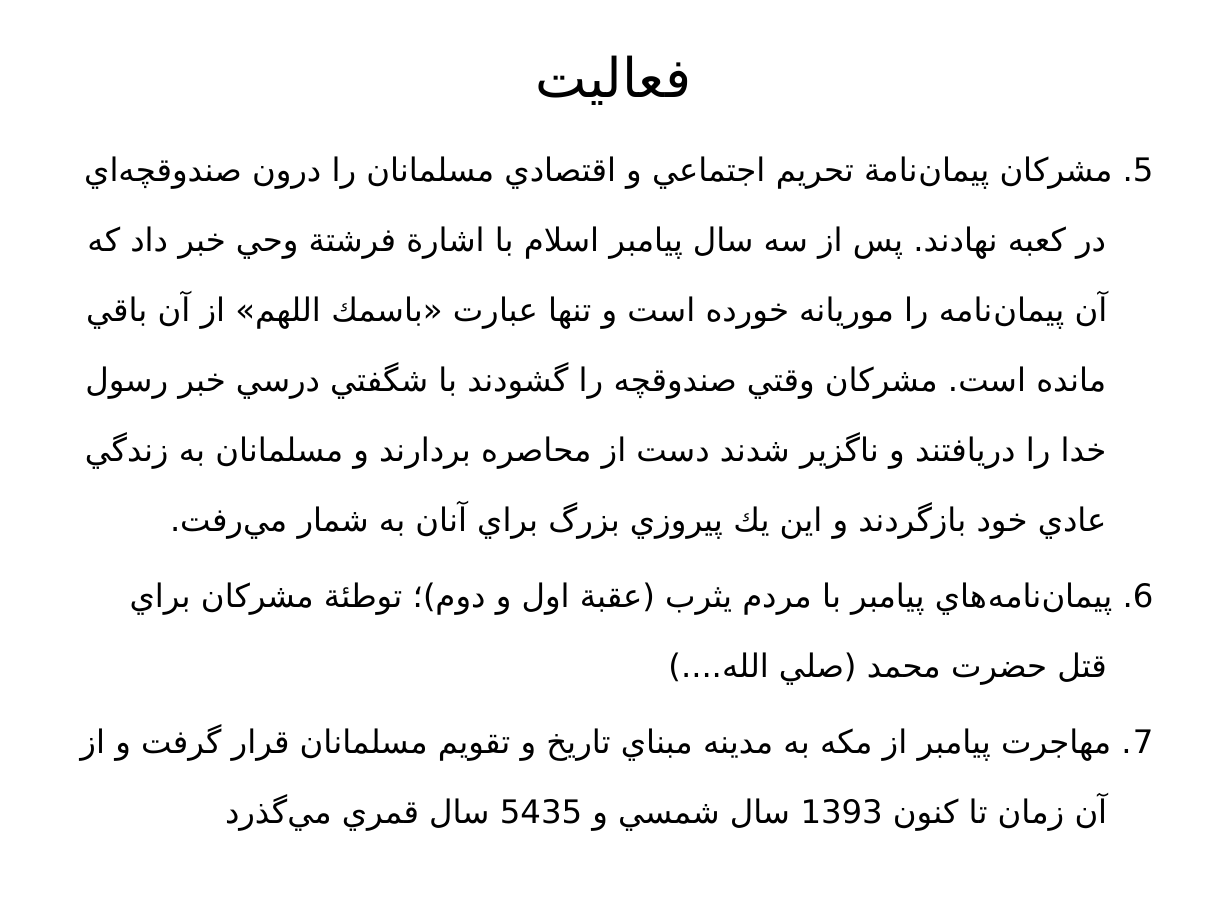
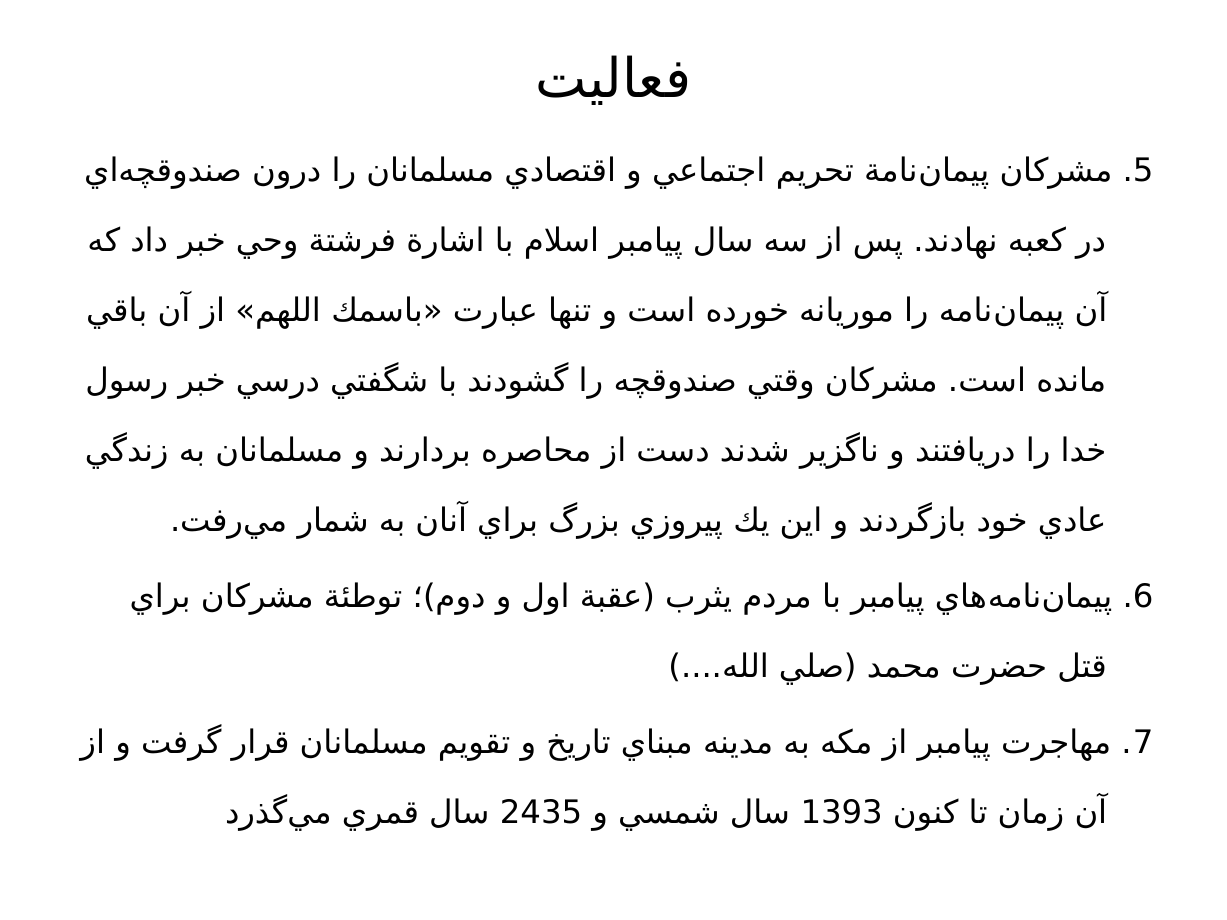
5435: 5435 -> 2435
